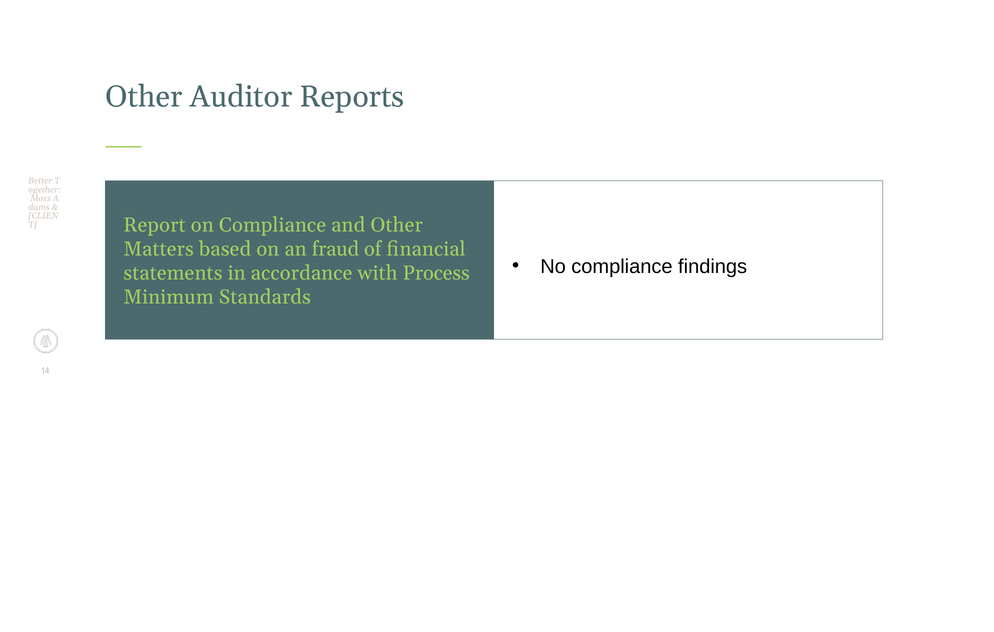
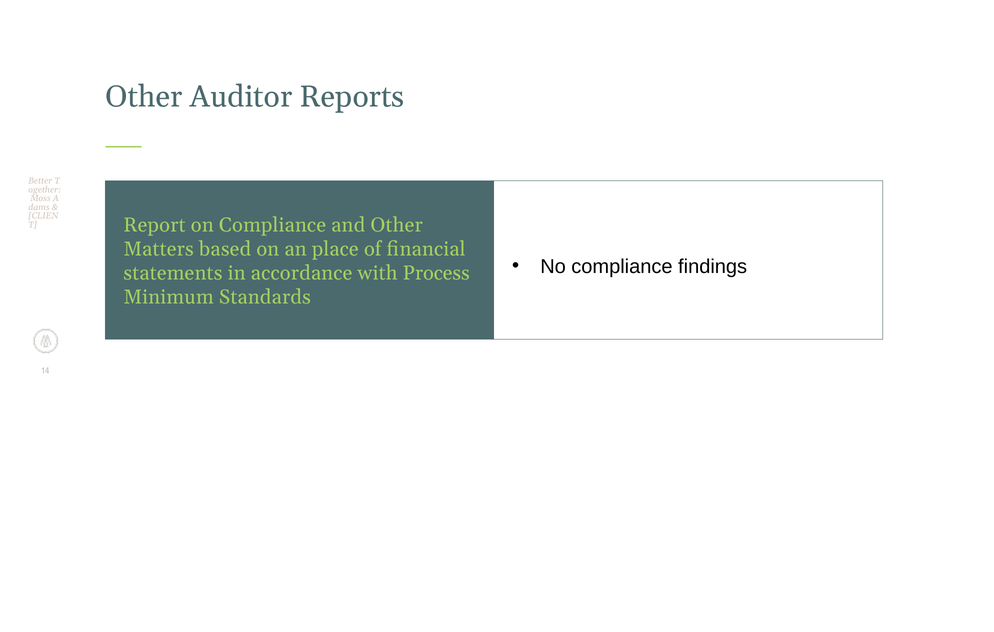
fraud: fraud -> place
